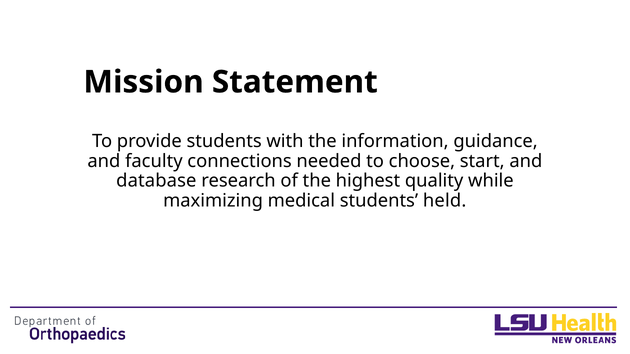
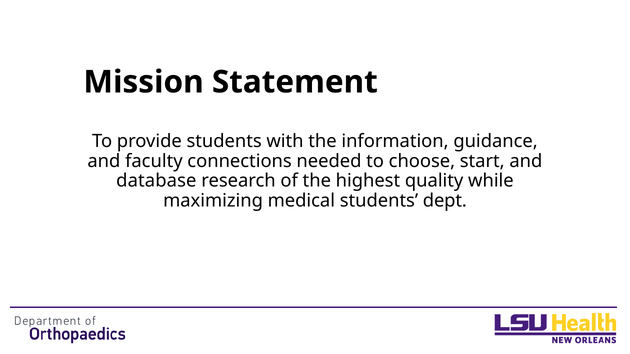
held: held -> dept
